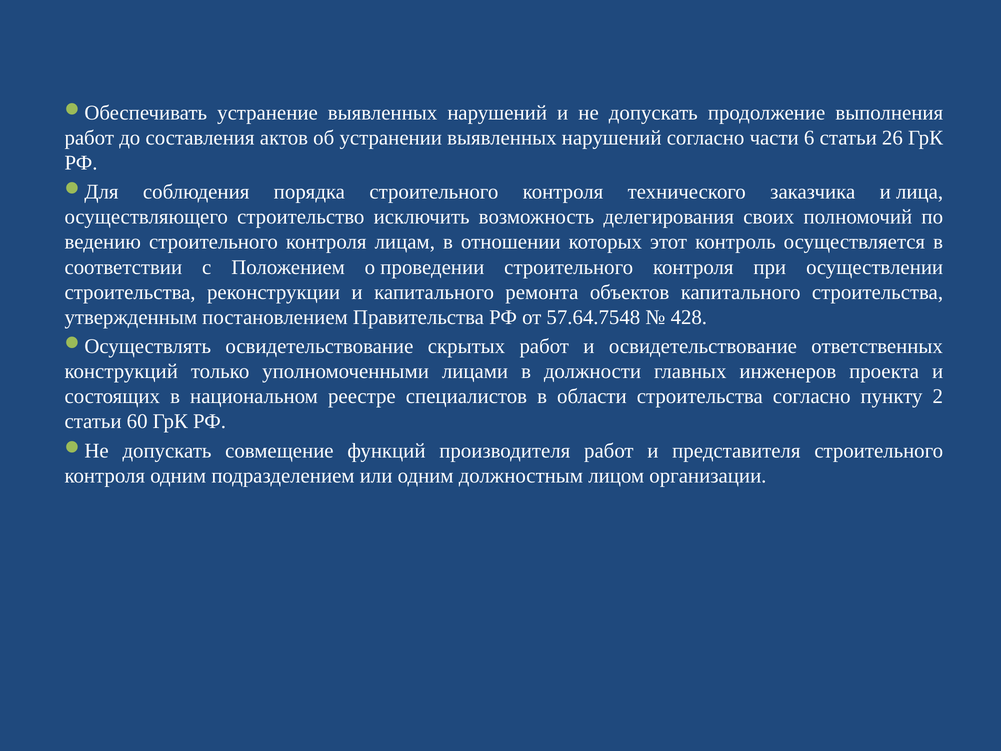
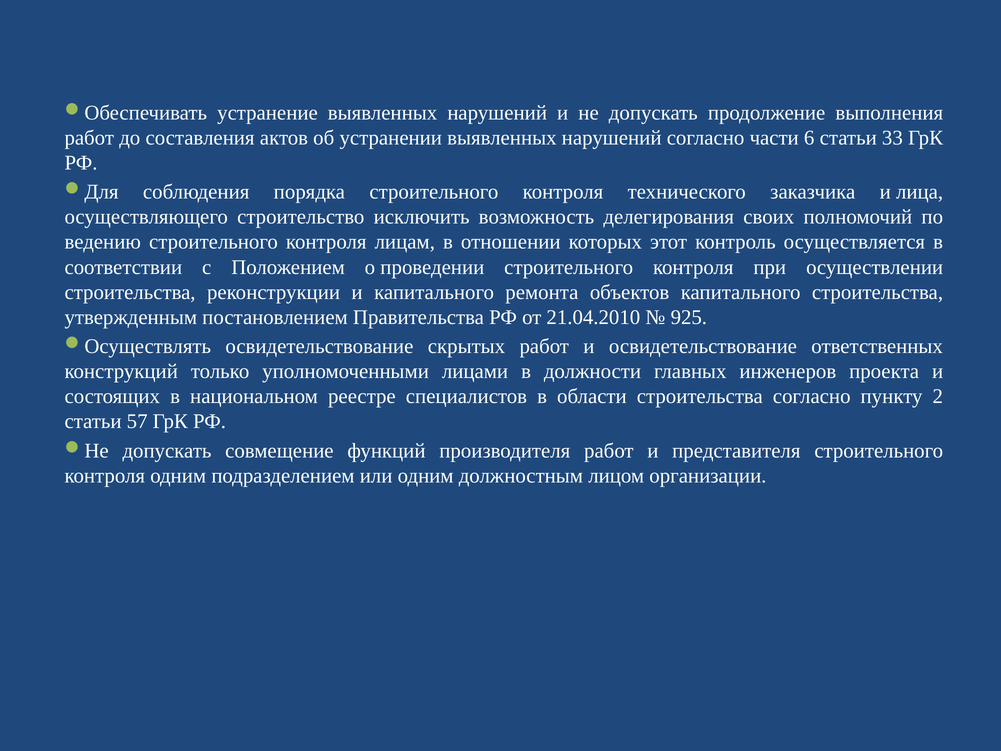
26: 26 -> 33
57.64.7548: 57.64.7548 -> 21.04.2010
428: 428 -> 925
60: 60 -> 57
